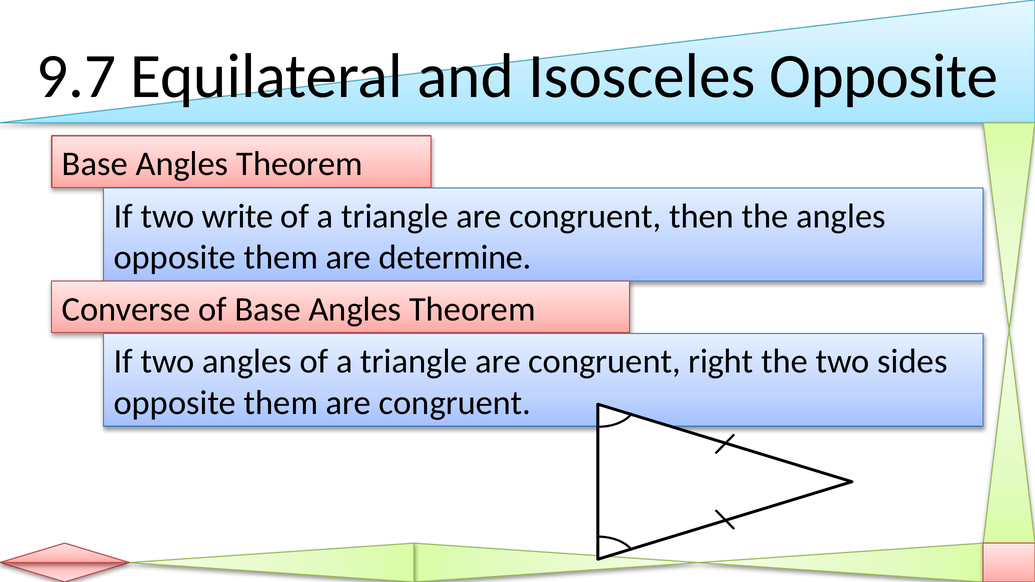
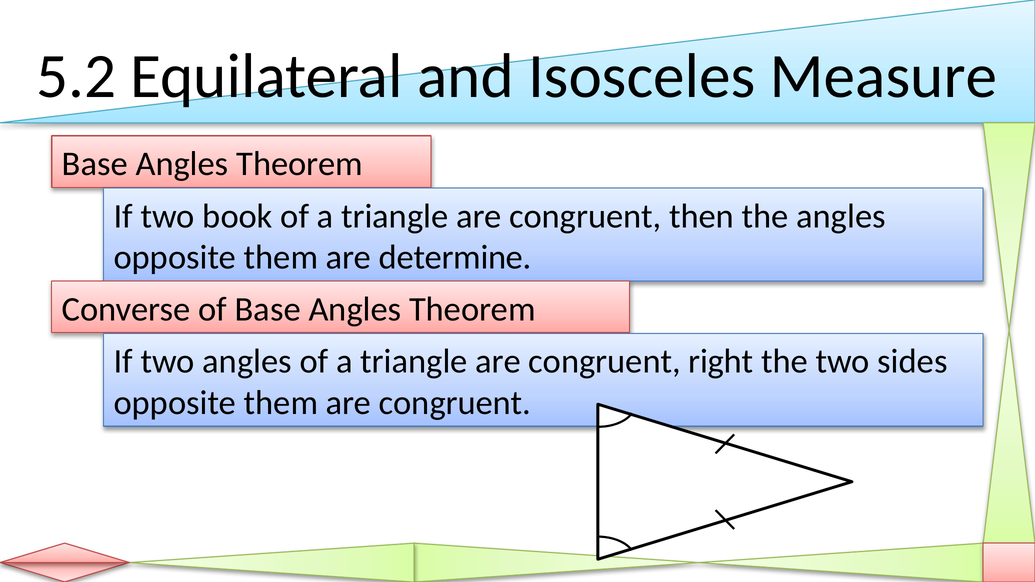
9.7: 9.7 -> 5.2
Isosceles Opposite: Opposite -> Measure
write: write -> book
